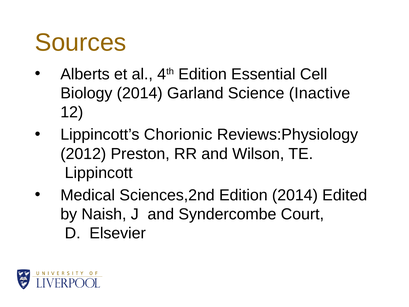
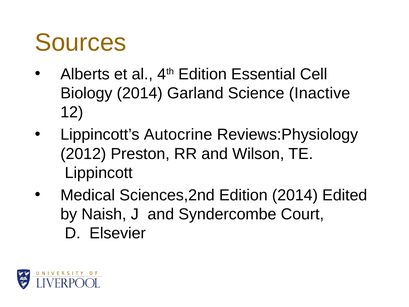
Chorionic: Chorionic -> Autocrine
